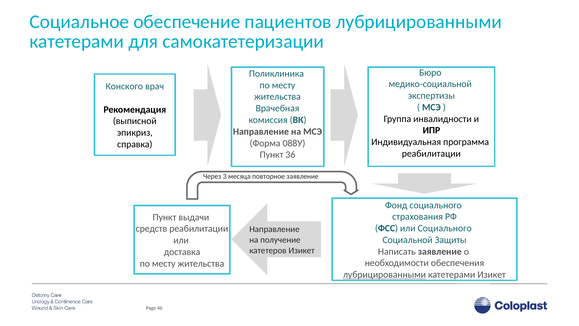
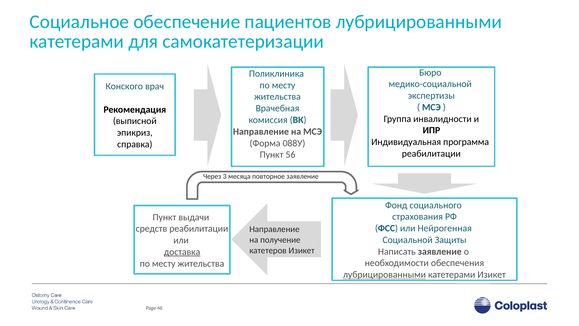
36: 36 -> 56
или Социального: Социального -> Нейрогенная
доставка underline: none -> present
